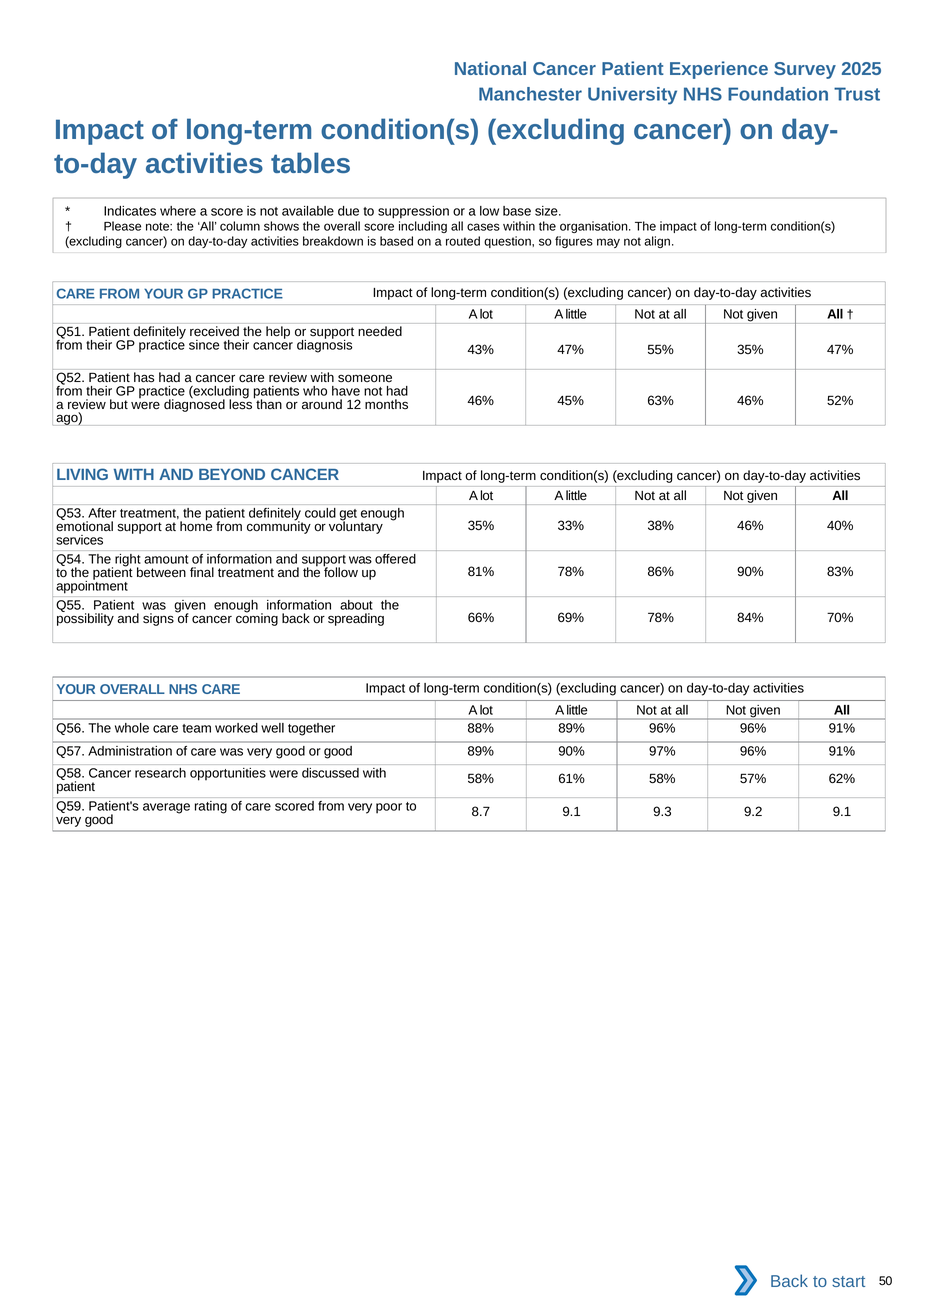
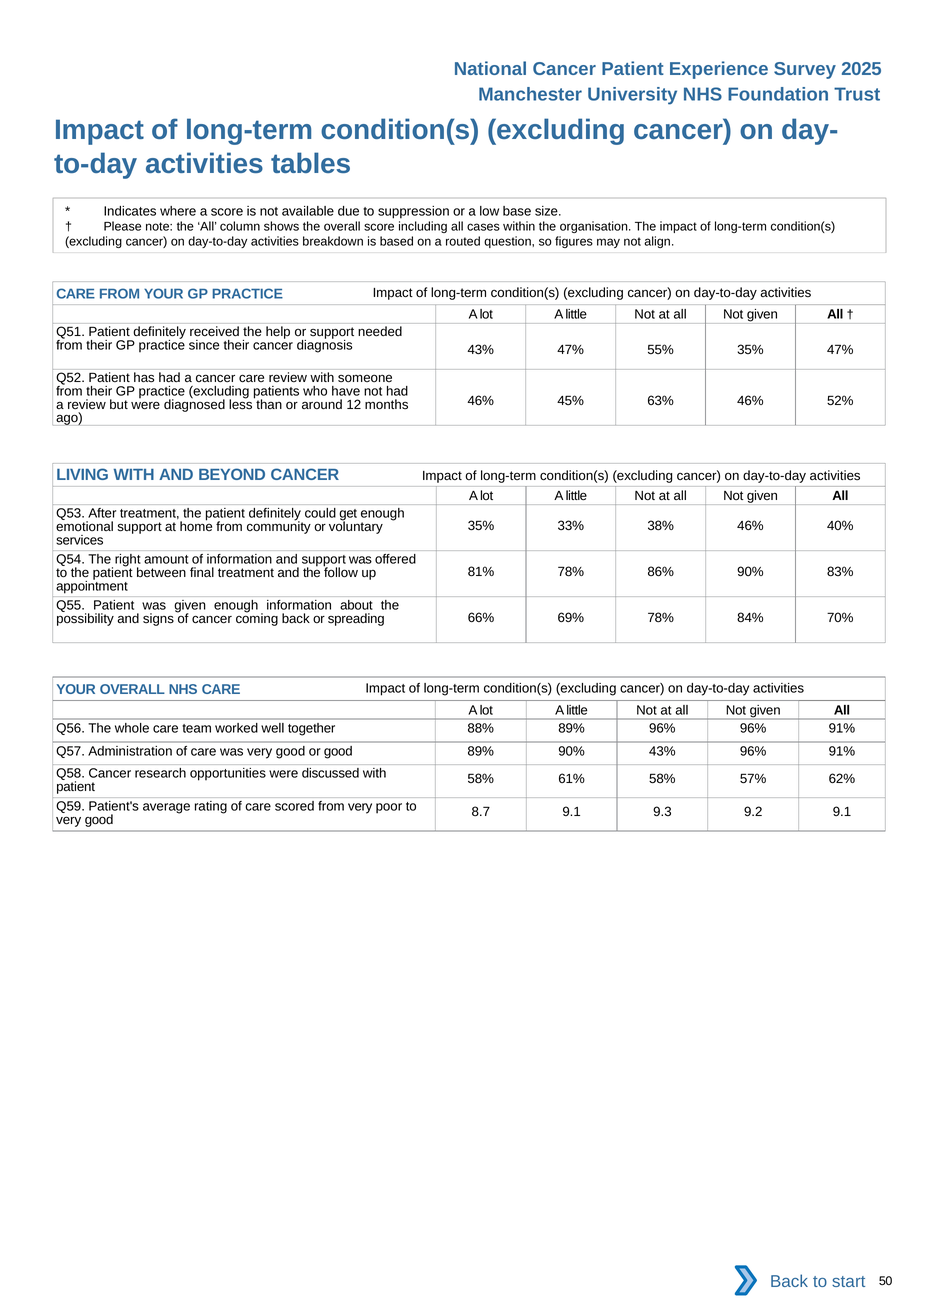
90% 97%: 97% -> 43%
